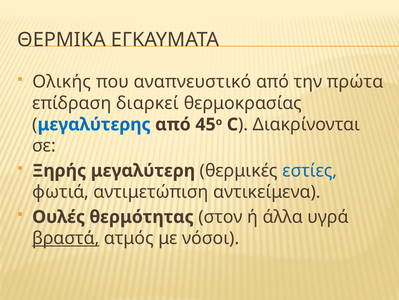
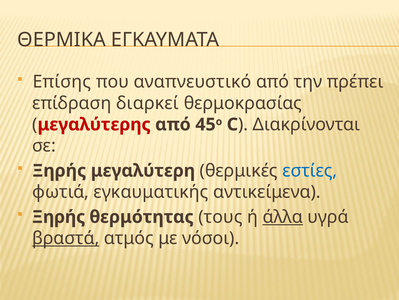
Ολικής: Ολικής -> Επίσης
πρώτα: πρώτα -> πρέπει
μεγαλύτερης colour: blue -> red
αντιμετώπιση: αντιμετώπιση -> εγκαυματικής
Ουλές at (59, 216): Ουλές -> Ξηρής
στον: στον -> τους
άλλα underline: none -> present
